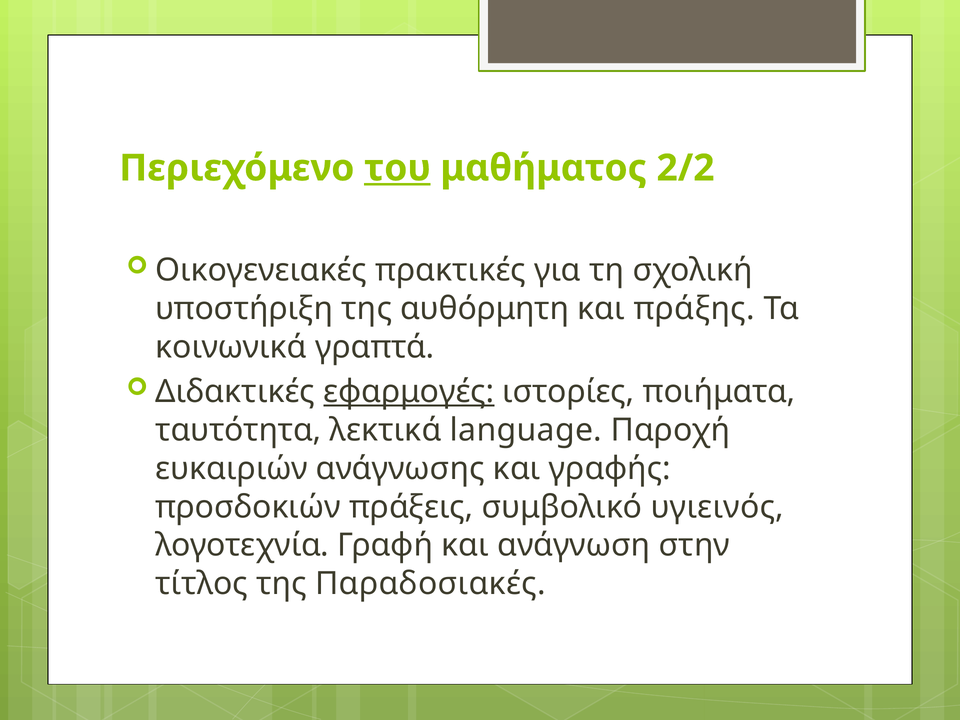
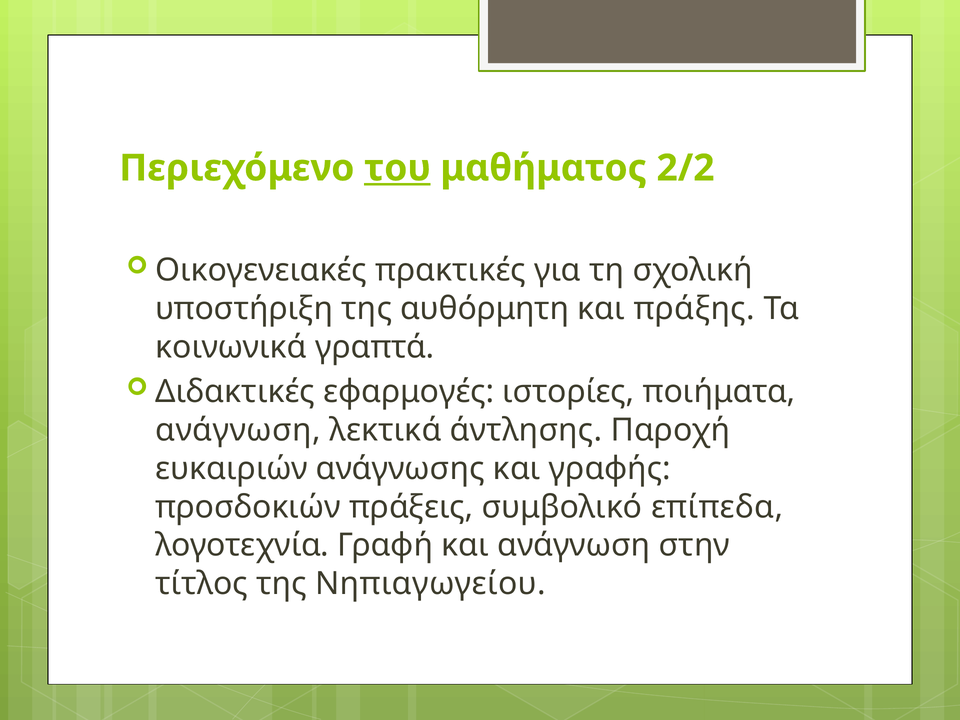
εφαρμογές underline: present -> none
ταυτότητα at (238, 430): ταυτότητα -> ανάγνωση
language: language -> άντλησης
υγιεινός: υγιεινός -> επίπεδα
Παραδοσιακές: Παραδοσιακές -> Νηπιαγωγείου
